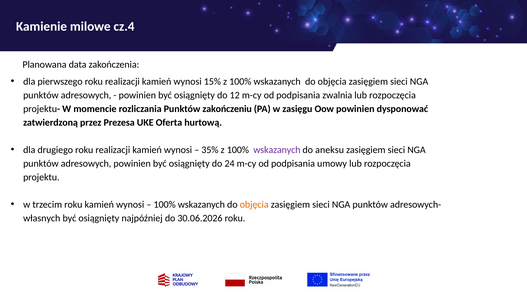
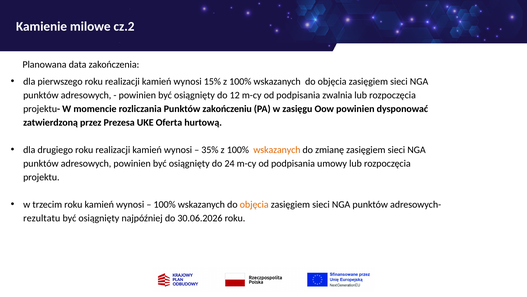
cz.4: cz.4 -> cz.2
wskazanych at (277, 150) colour: purple -> orange
aneksu: aneksu -> zmianę
własnych: własnych -> rezultatu
